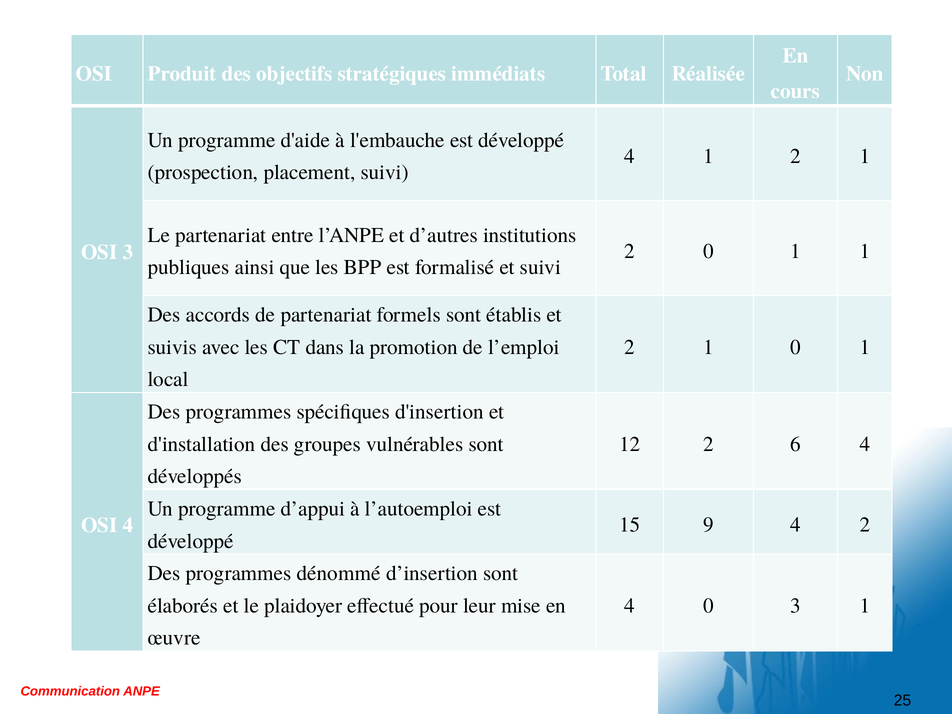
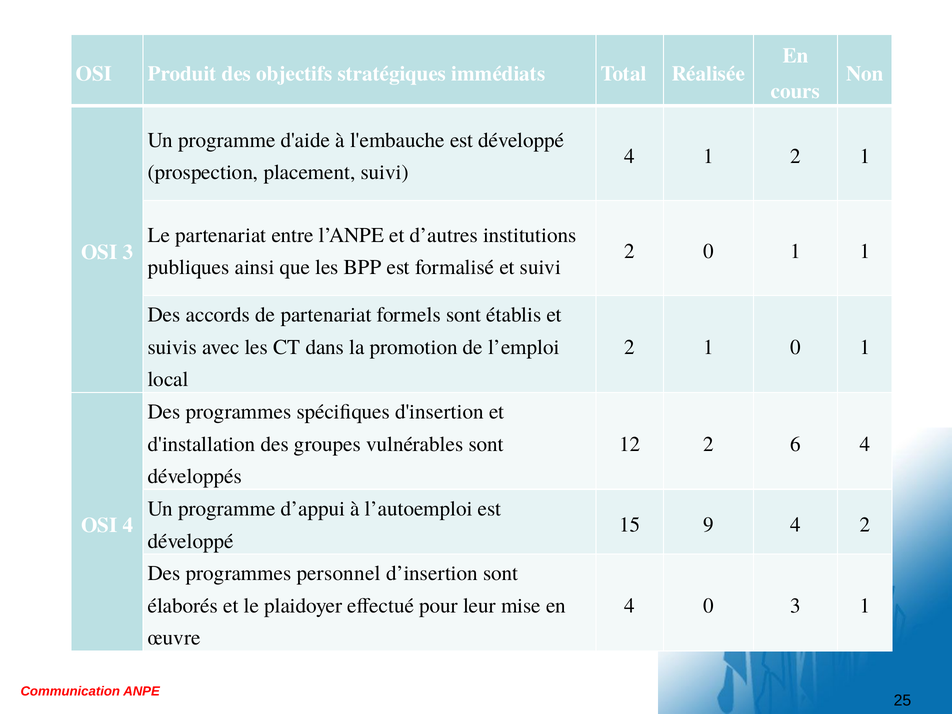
dénommé: dénommé -> personnel
